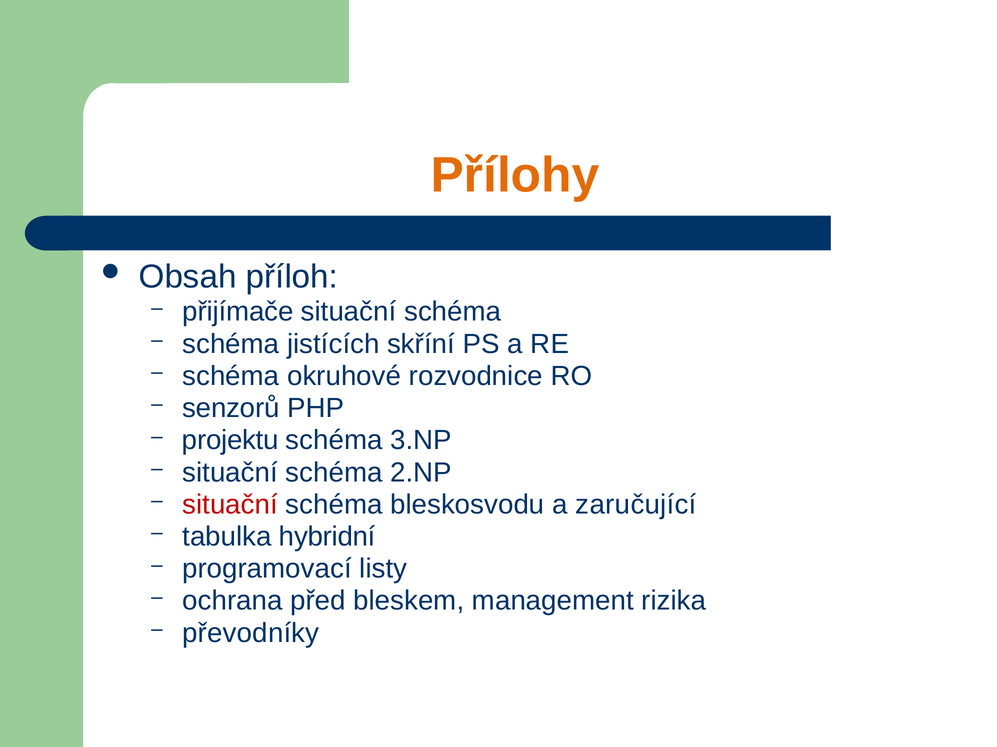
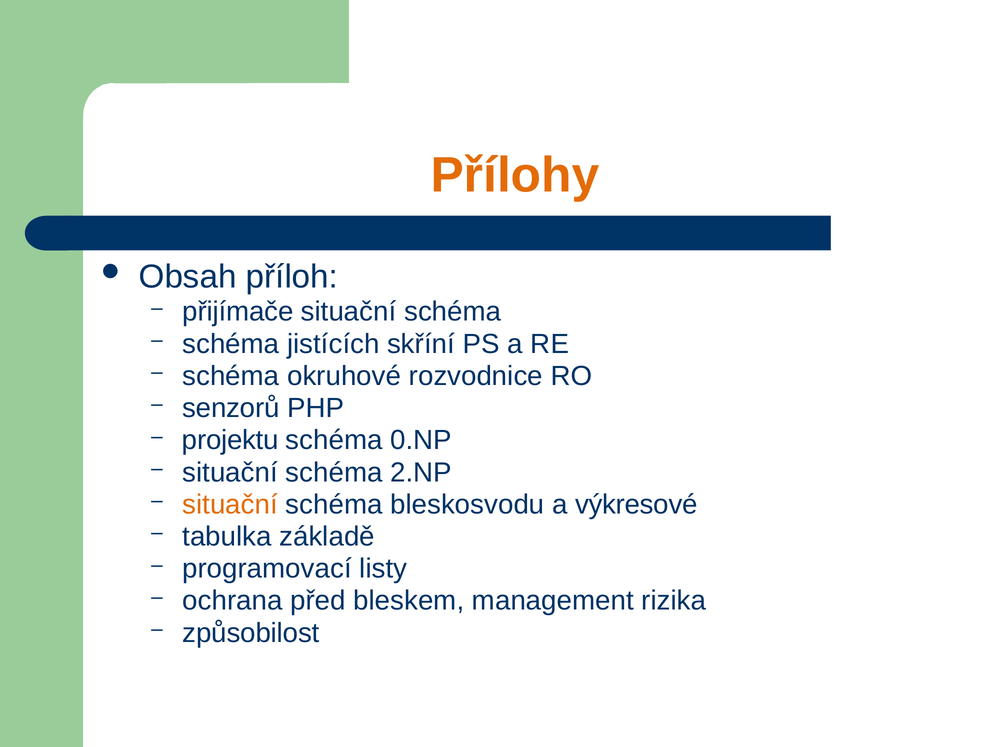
3.NP: 3.NP -> 0.NP
situační at (230, 505) colour: red -> orange
zaručující: zaručující -> výkresové
hybridní: hybridní -> základě
převodníky: převodníky -> způsobilost
